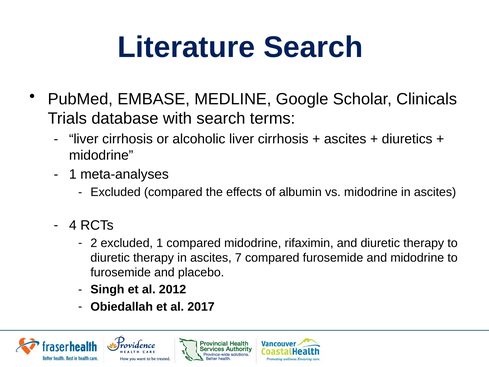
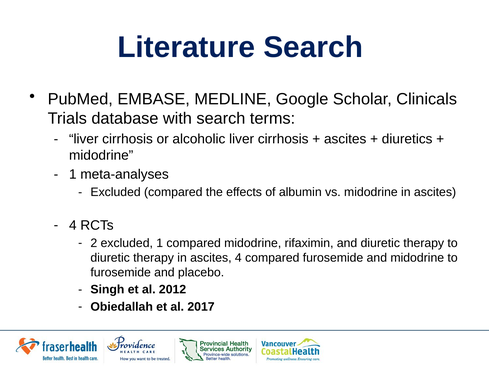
ascites 7: 7 -> 4
